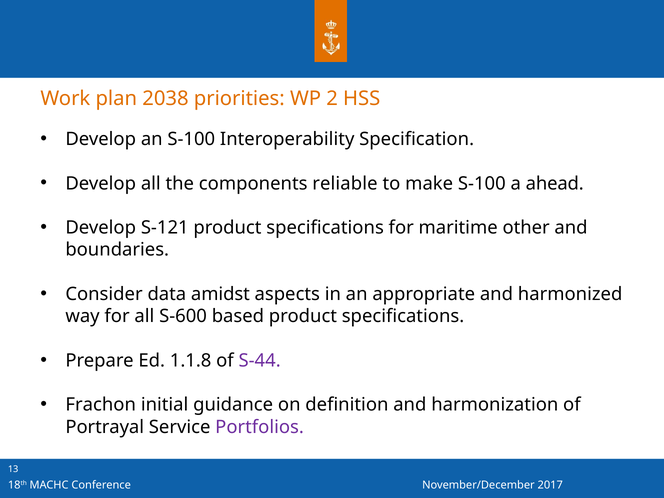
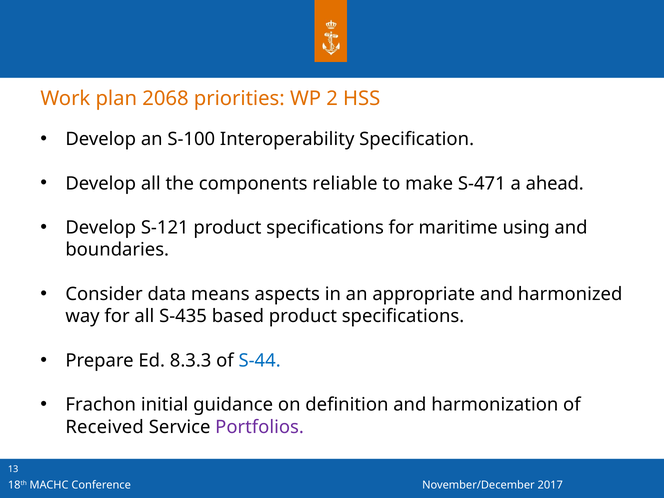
2038: 2038 -> 2068
make S-100: S-100 -> S-471
other: other -> using
amidst: amidst -> means
S-600: S-600 -> S-435
1.1.8: 1.1.8 -> 8.3.3
S-44 colour: purple -> blue
Portrayal: Portrayal -> Received
